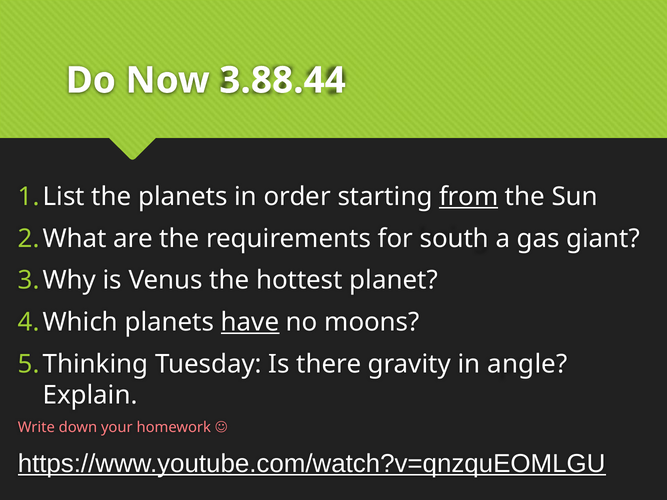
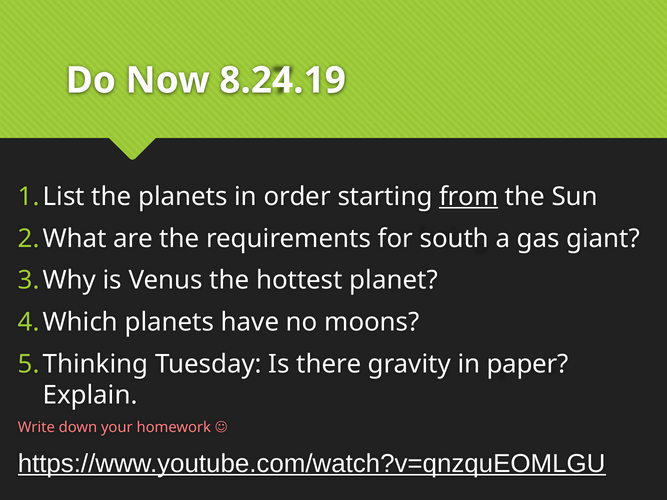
3.88.44: 3.88.44 -> 8.24.19
have underline: present -> none
angle: angle -> paper
